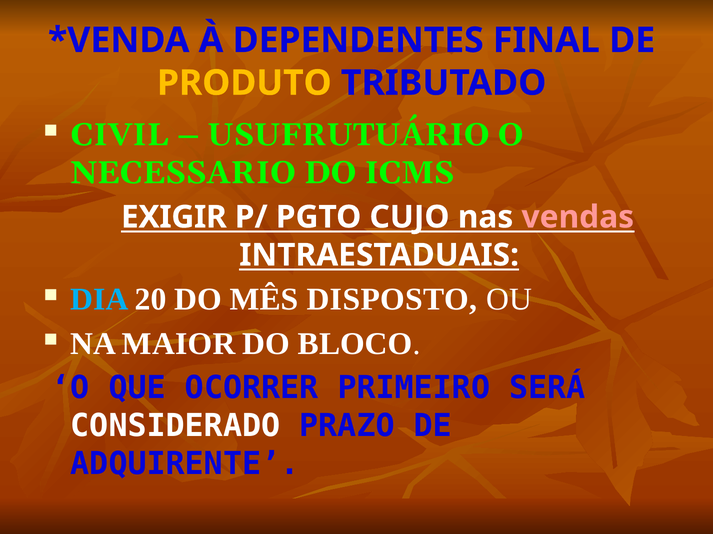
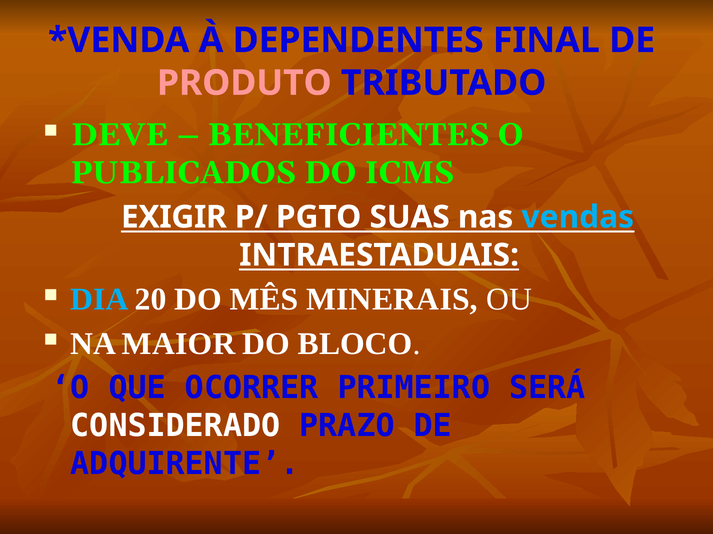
PRODUTO colour: yellow -> pink
CIVIL: CIVIL -> DEVE
USUFRUTUÁRIO: USUFRUTUÁRIO -> BENEFICIENTES
NECESSARIO: NECESSARIO -> PUBLICADOS
CUJO: CUJO -> SUAS
vendas colour: pink -> light blue
DISPOSTO: DISPOSTO -> MINERAIS
